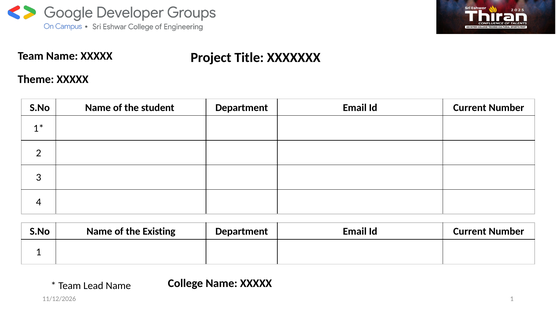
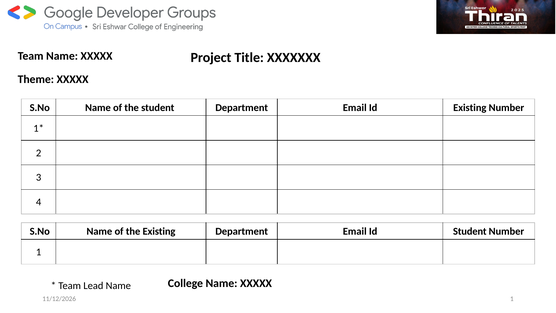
Current at (470, 107): Current -> Existing
Current at (470, 231): Current -> Student
